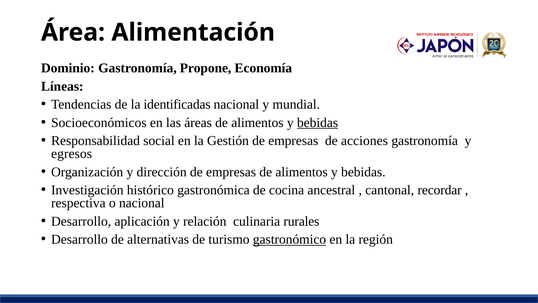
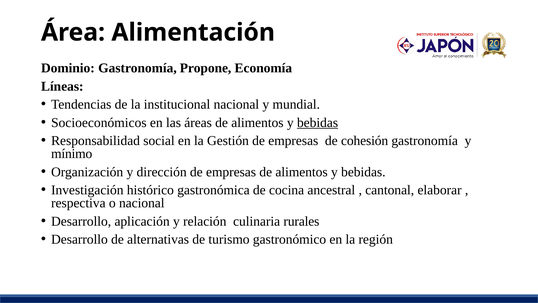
identificadas: identificadas -> institucional
acciones: acciones -> cohesión
egresos: egresos -> mínimo
recordar: recordar -> elaborar
gastronómico underline: present -> none
